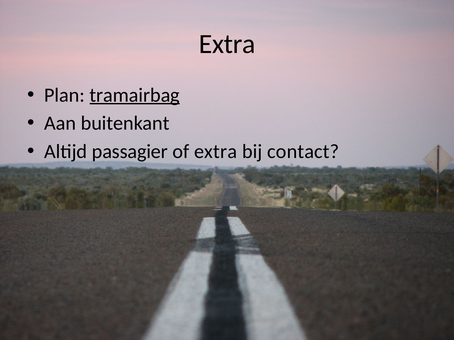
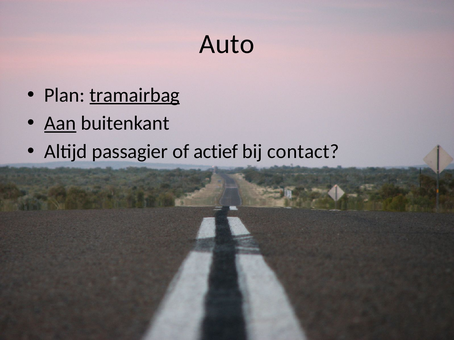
Extra at (227, 44): Extra -> Auto
Aan underline: none -> present
of extra: extra -> actief
